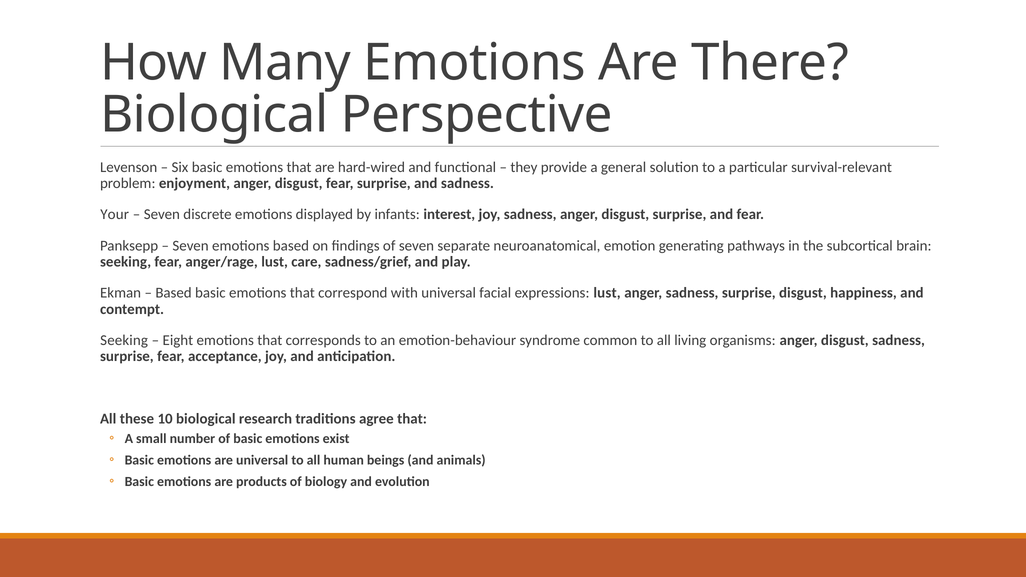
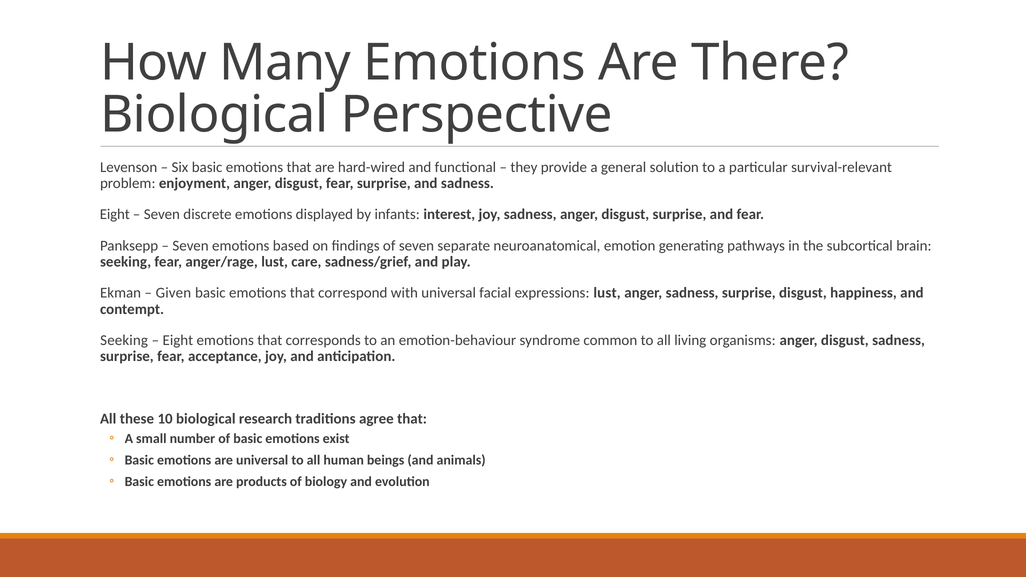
Your at (115, 214): Your -> Eight
Based at (174, 293): Based -> Given
